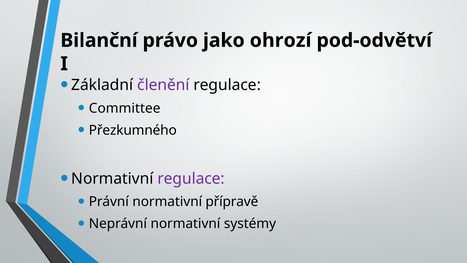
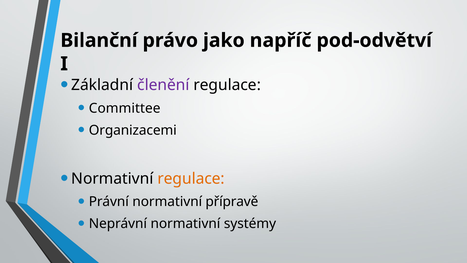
ohrozí: ohrozí -> napříč
Přezkumného: Přezkumného -> Organizacemi
regulace at (191, 178) colour: purple -> orange
